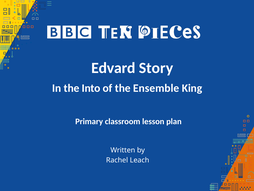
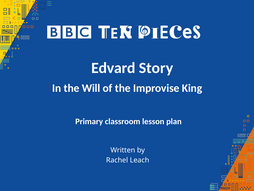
Into: Into -> Will
Ensemble: Ensemble -> Improvise
